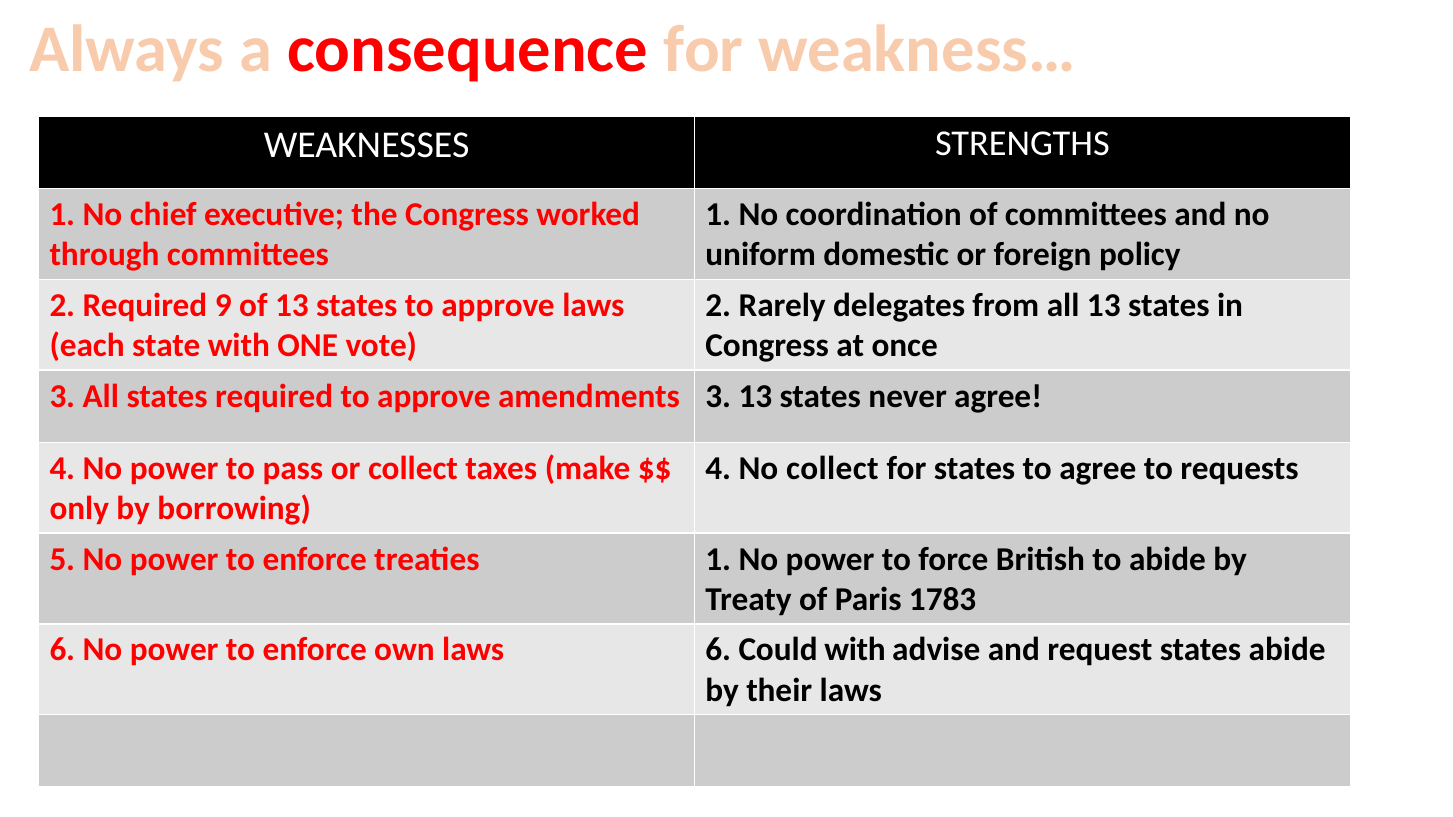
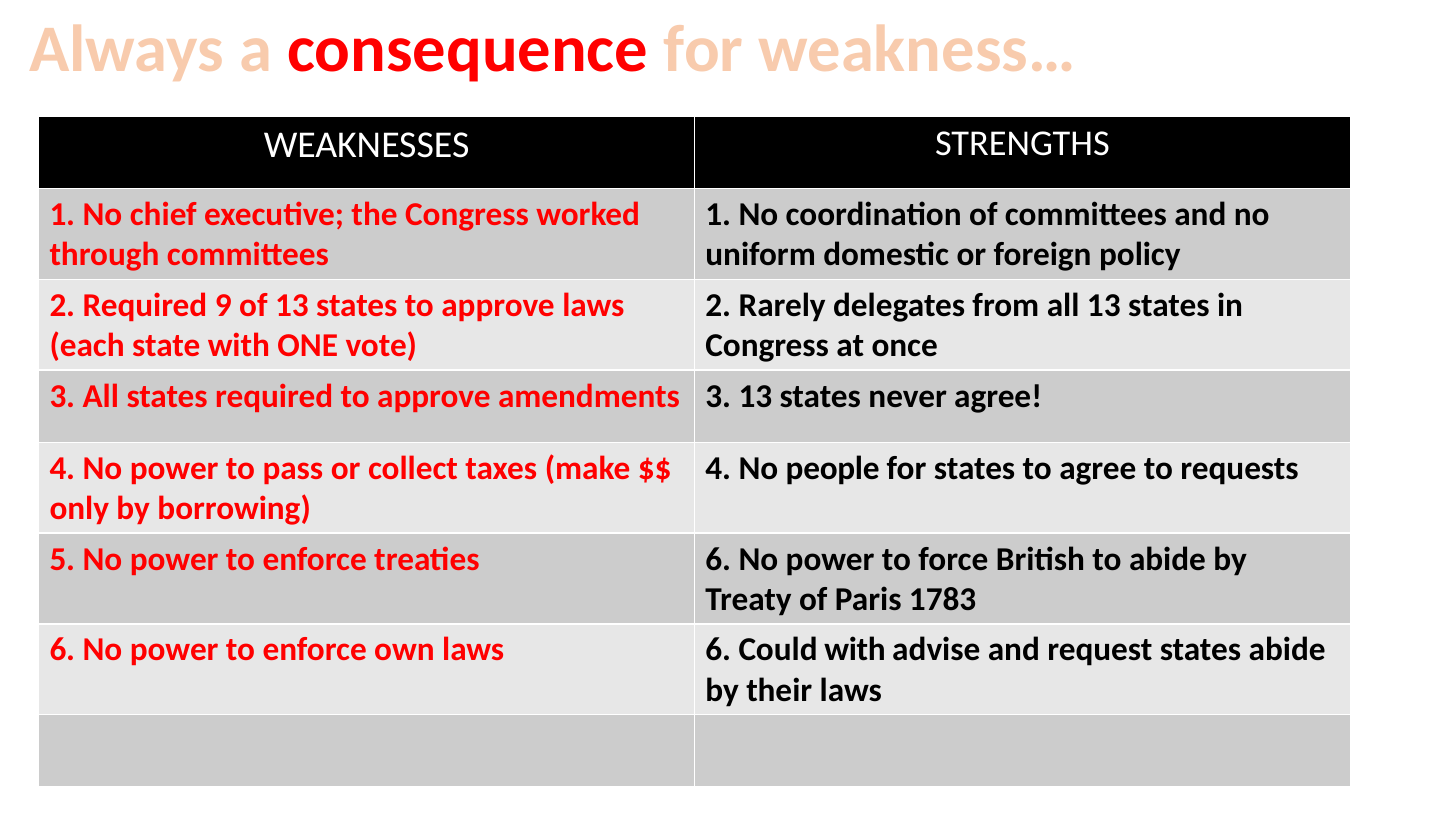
No collect: collect -> people
treaties 1: 1 -> 6
